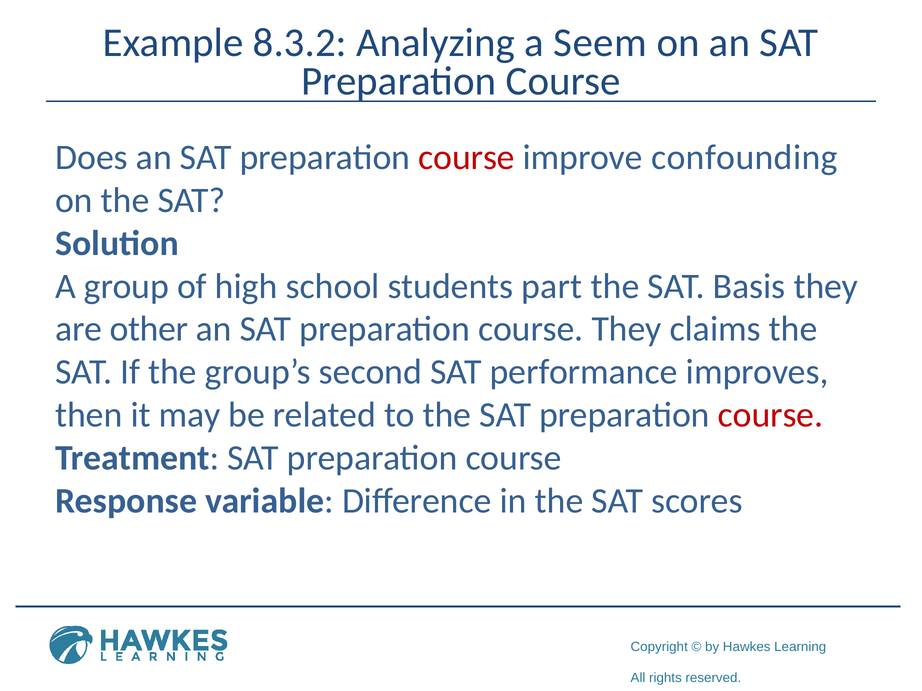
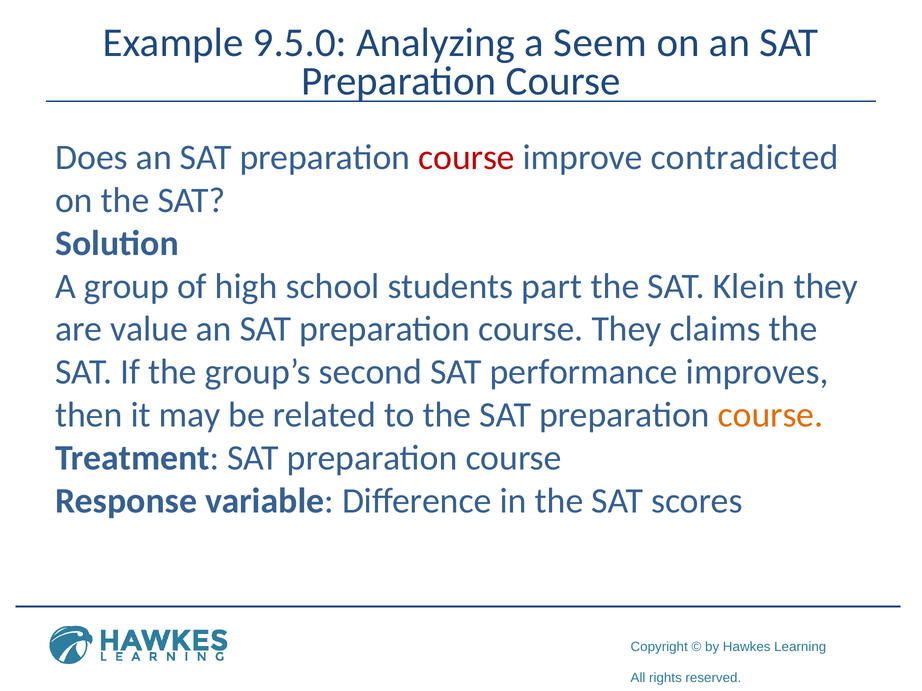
8.3.2: 8.3.2 -> 9.5.0
confounding: confounding -> contradicted
Basis: Basis -> Klein
other: other -> value
course at (771, 415) colour: red -> orange
